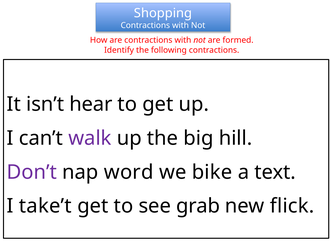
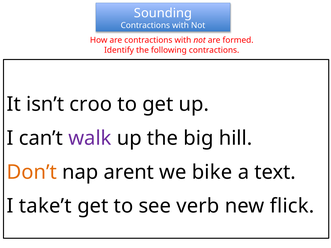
Shopping: Shopping -> Sounding
hear: hear -> croo
Don’t colour: purple -> orange
word: word -> arent
grab: grab -> verb
